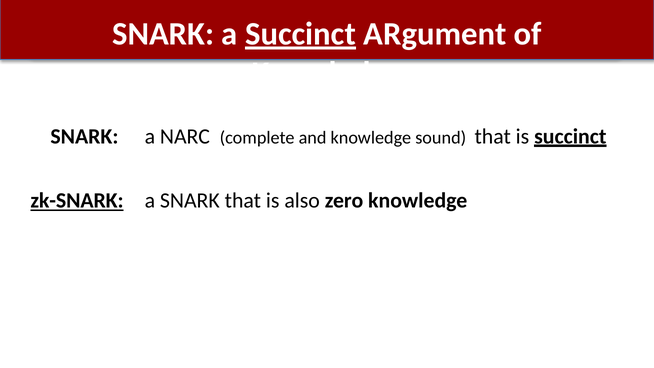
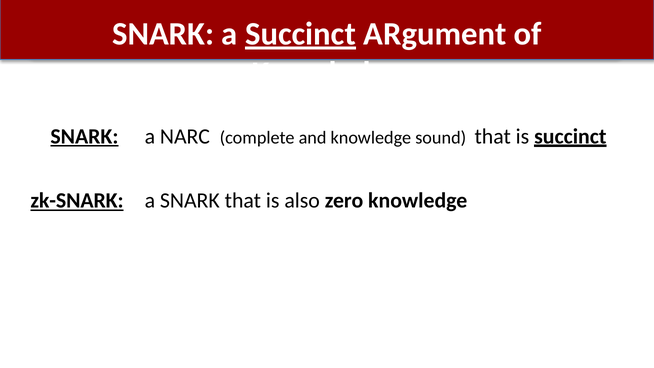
SNARK at (84, 136) underline: none -> present
